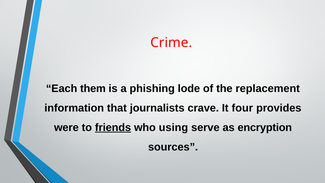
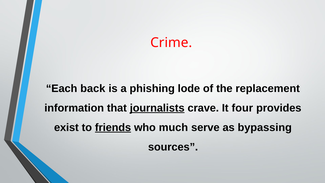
them: them -> back
journalists underline: none -> present
were: were -> exist
using: using -> much
encryption: encryption -> bypassing
